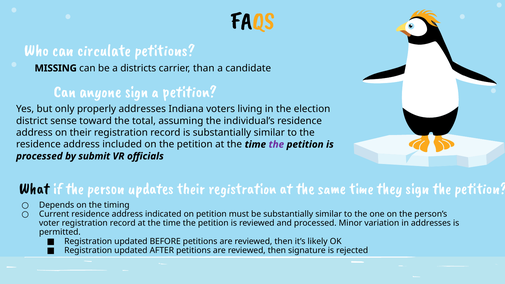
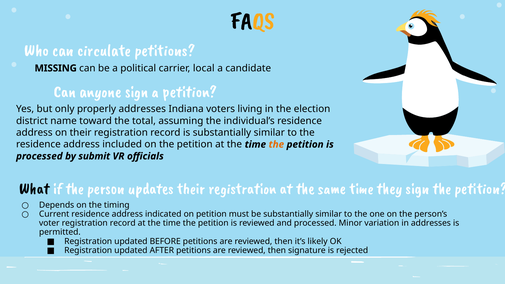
districts: districts -> political
than: than -> local
sense: sense -> name
the at (276, 144) colour: purple -> orange
